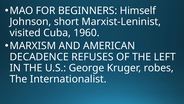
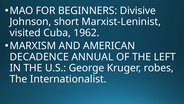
Himself: Himself -> Divisive
1960: 1960 -> 1962
REFUSES: REFUSES -> ANNUAL
